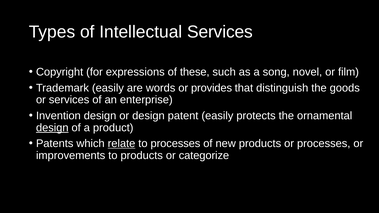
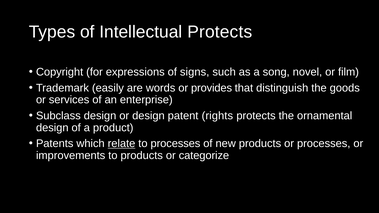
Intellectual Services: Services -> Protects
these: these -> signs
Invention: Invention -> Subclass
patent easily: easily -> rights
design at (52, 128) underline: present -> none
